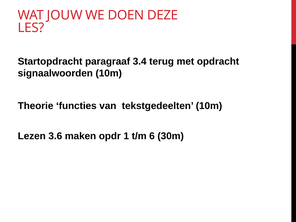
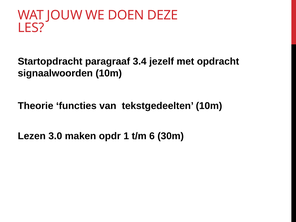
terug: terug -> jezelf
3.6: 3.6 -> 3.0
